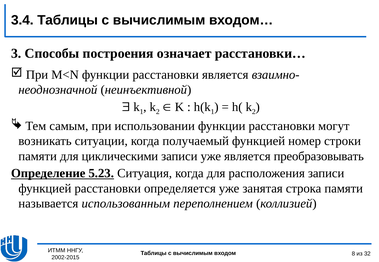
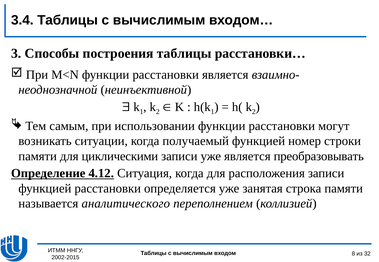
построения означает: означает -> таблицы
5.23: 5.23 -> 4.12
использованным: использованным -> аналитического
